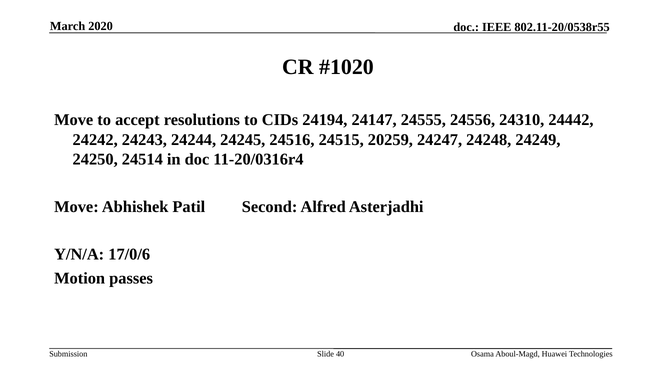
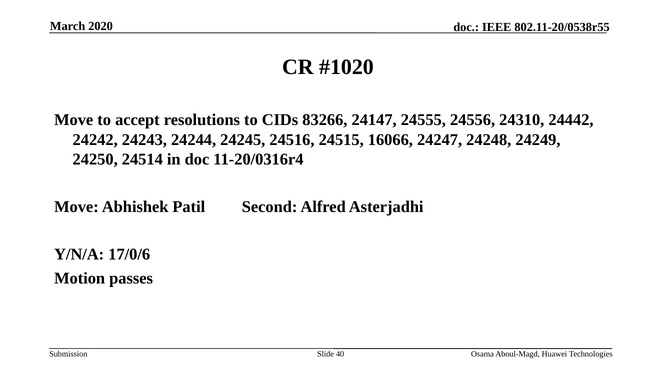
24194: 24194 -> 83266
20259: 20259 -> 16066
